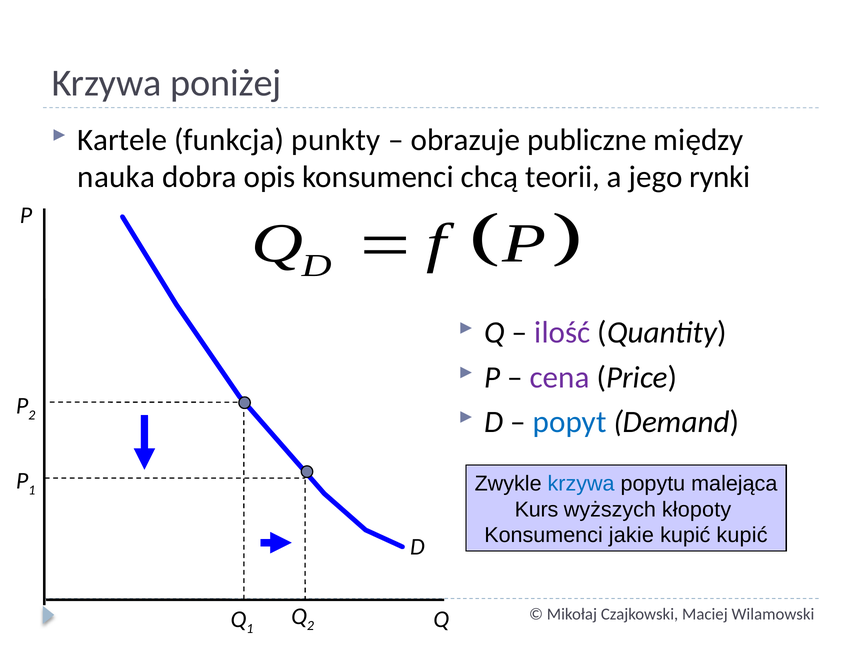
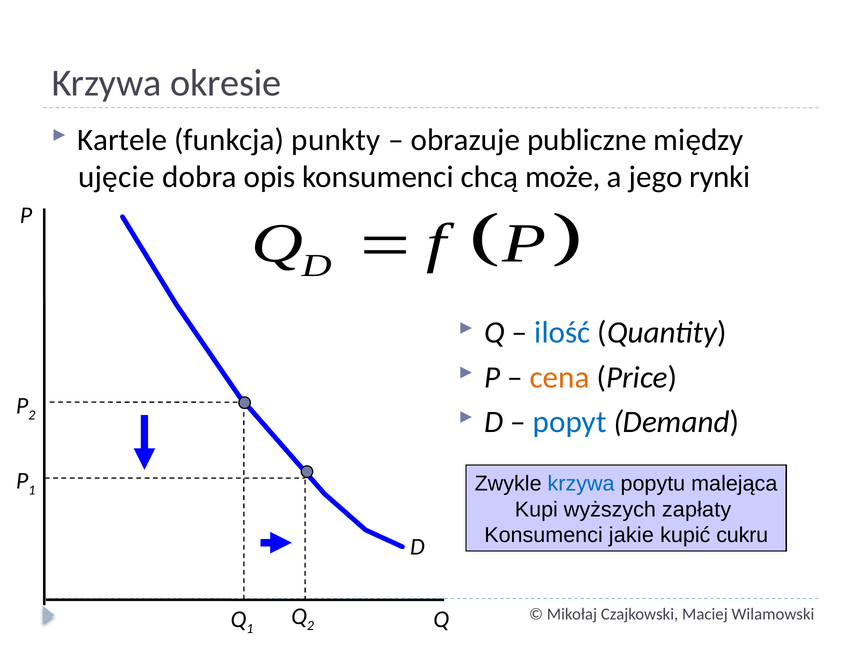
poniżej: poniżej -> okresie
nauka: nauka -> ujęcie
teorii: teorii -> może
ilość colour: purple -> blue
cena colour: purple -> orange
Kurs: Kurs -> Kupi
kłopoty: kłopoty -> zapłaty
kupić kupić: kupić -> cukru
